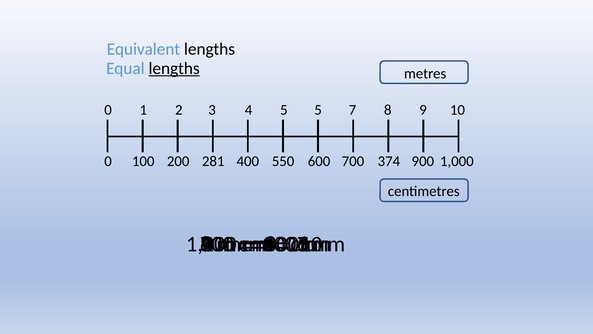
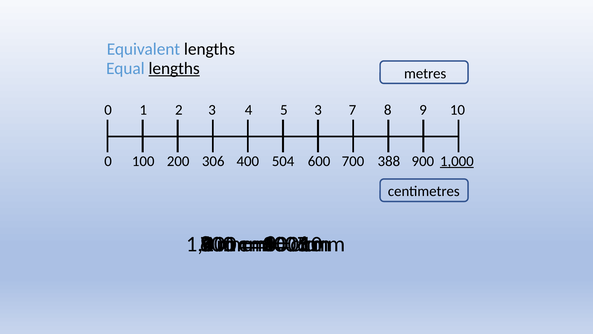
5 5: 5 -> 3
281: 281 -> 306
550: 550 -> 504
374: 374 -> 388
1,000 at (457, 161) underline: none -> present
